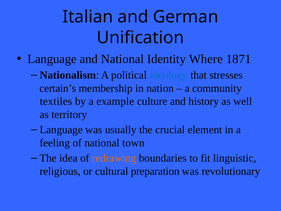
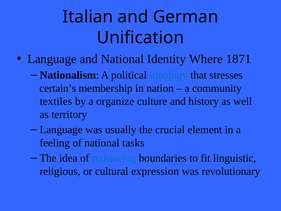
example: example -> organize
town: town -> tasks
redrawing colour: orange -> blue
preparation: preparation -> expression
